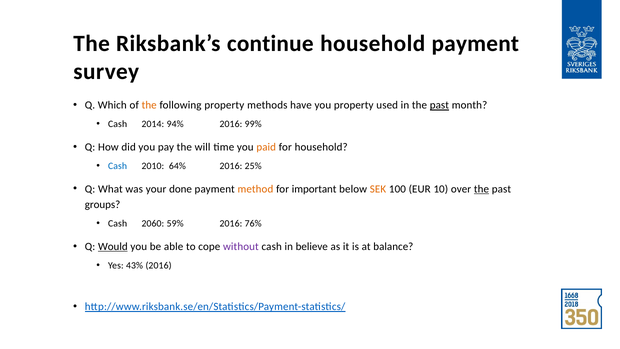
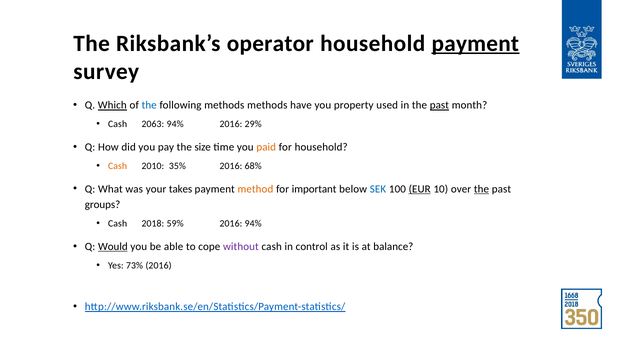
continue: continue -> operator
payment at (475, 43) underline: none -> present
Which underline: none -> present
the at (149, 105) colour: orange -> blue
following property: property -> methods
2014: 2014 -> 2063
99%: 99% -> 29%
will: will -> size
Cash at (118, 166) colour: blue -> orange
64%: 64% -> 35%
25%: 25% -> 68%
done: done -> takes
SEK colour: orange -> blue
EUR underline: none -> present
2060: 2060 -> 2018
2016 76%: 76% -> 94%
believe: believe -> control
43%: 43% -> 73%
